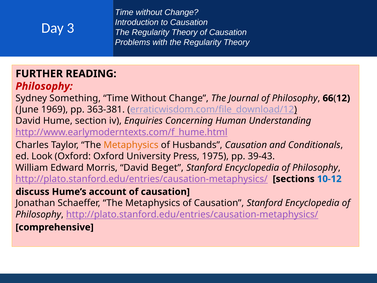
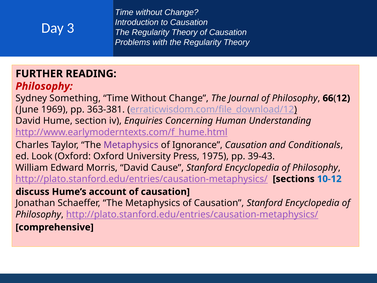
Metaphysics at (131, 145) colour: orange -> purple
Husbands: Husbands -> Ignorance
Beget: Beget -> Cause
